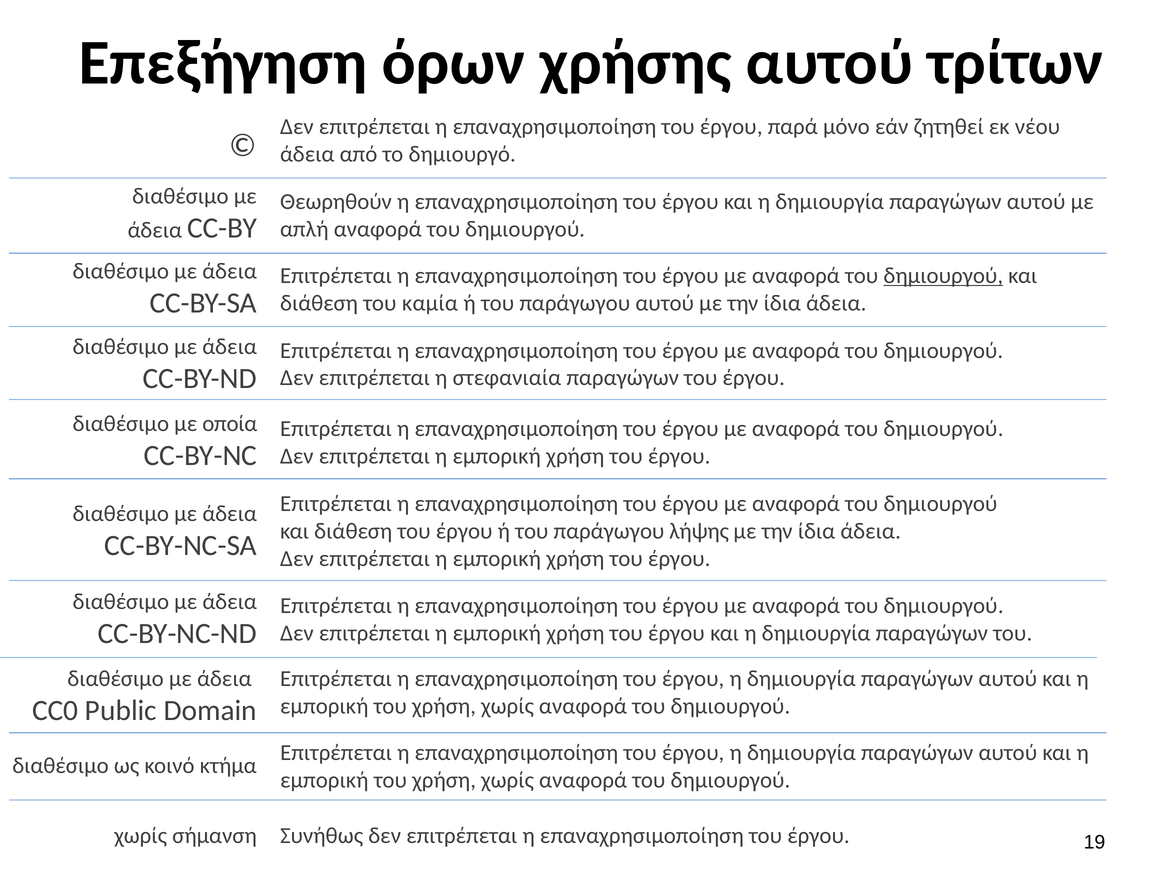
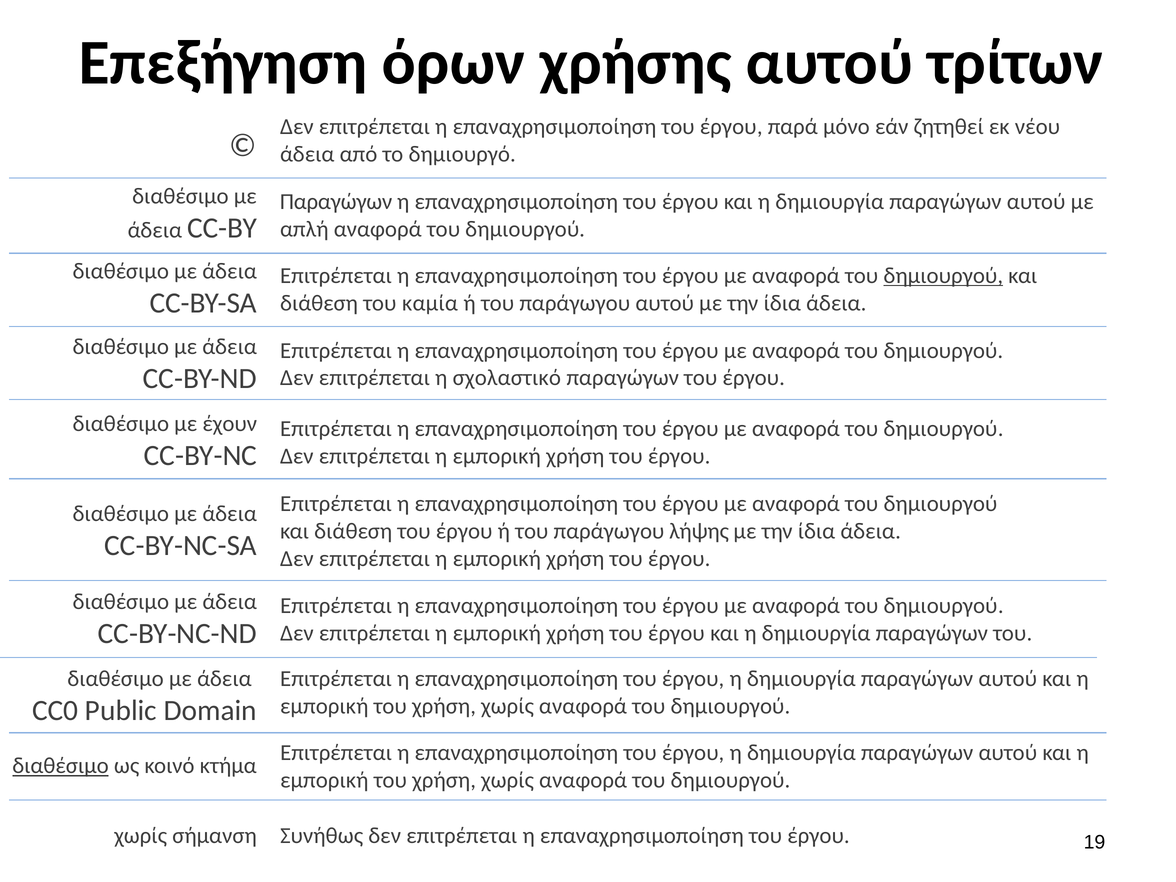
Θεωρηθούν at (336, 202): Θεωρηθούν -> Παραγώγων
στεφανιαία: στεφανιαία -> σχολαστικό
οποία: οποία -> έχουν
διαθέσιμο at (61, 766) underline: none -> present
